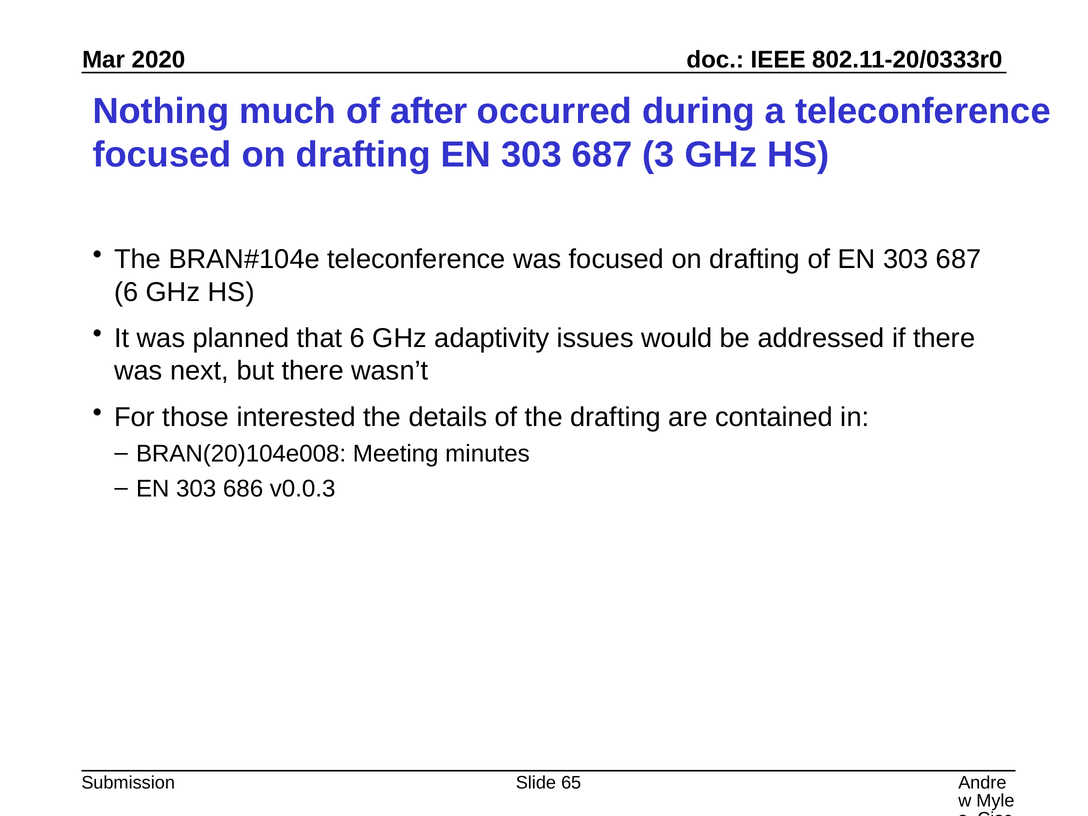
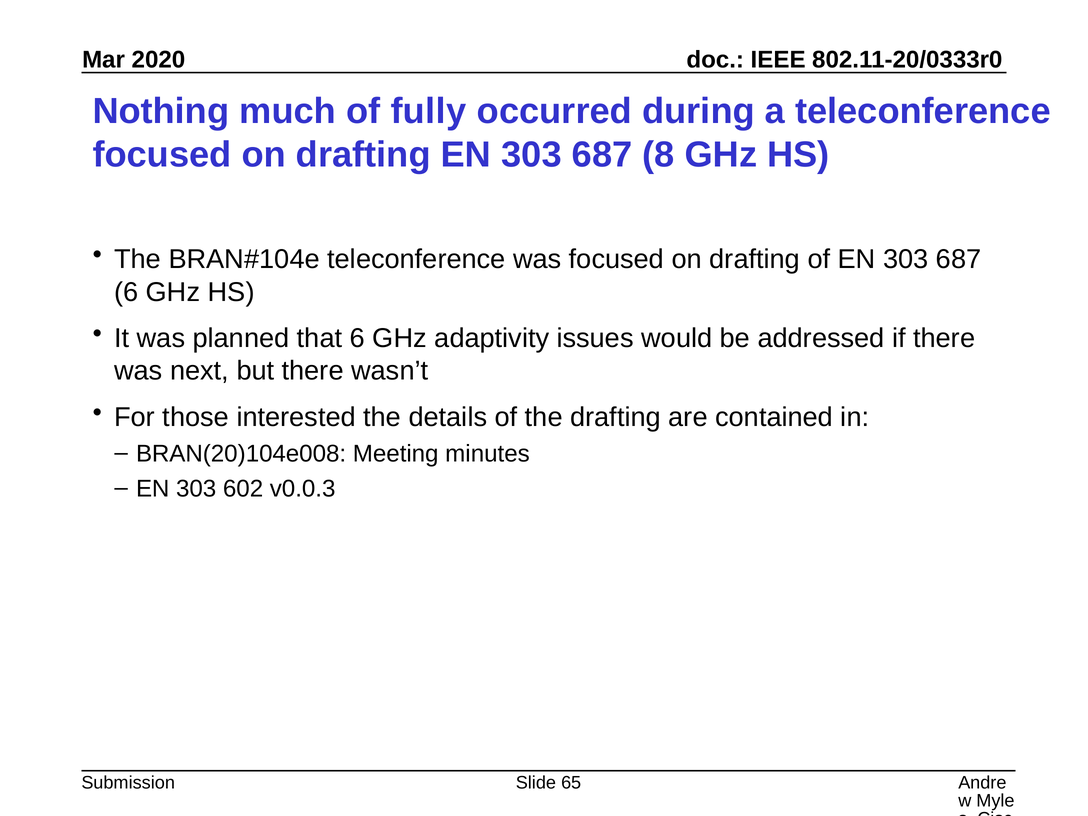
after: after -> fully
3: 3 -> 8
686: 686 -> 602
